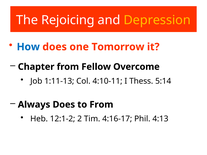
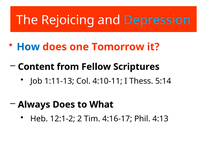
Depression colour: yellow -> light blue
Chapter: Chapter -> Content
Overcome: Overcome -> Scriptures
to From: From -> What
